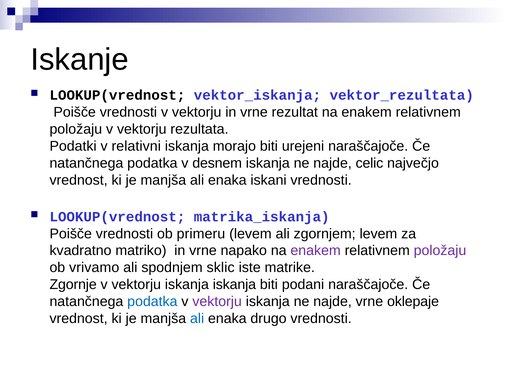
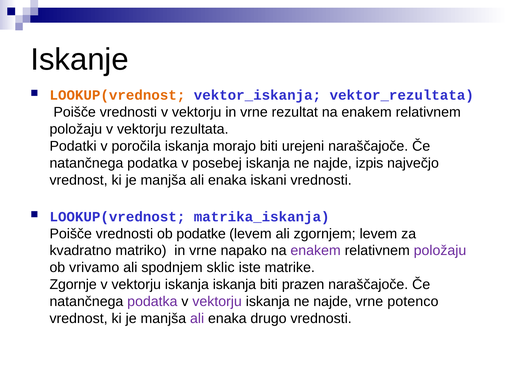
LOOKUP(vrednost at (117, 95) colour: black -> orange
relativni: relativni -> poročila
desnem: desnem -> posebej
celic: celic -> izpis
primeru: primeru -> podatke
podani: podani -> prazen
podatka at (152, 301) colour: blue -> purple
oklepaje: oklepaje -> potenco
ali at (197, 318) colour: blue -> purple
